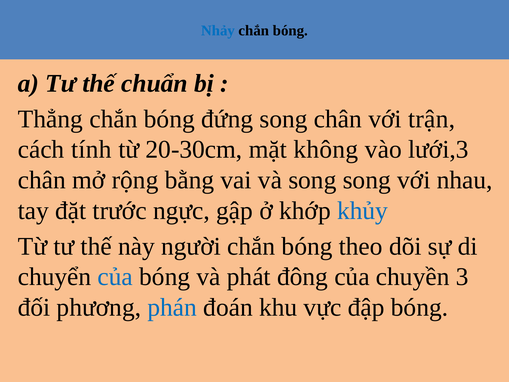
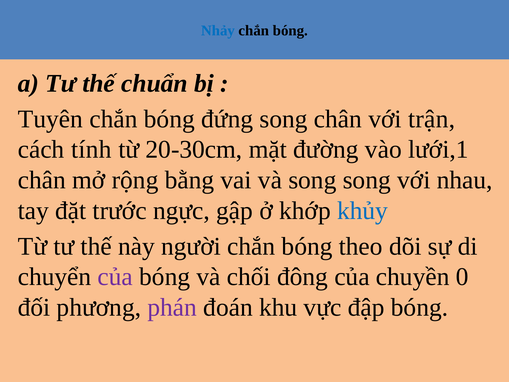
Thẳng: Thẳng -> Tuyên
không: không -> đường
lưới,3: lưới,3 -> lưới,1
của at (115, 277) colour: blue -> purple
phát: phát -> chối
3: 3 -> 0
phán colour: blue -> purple
